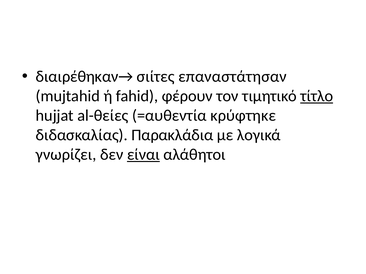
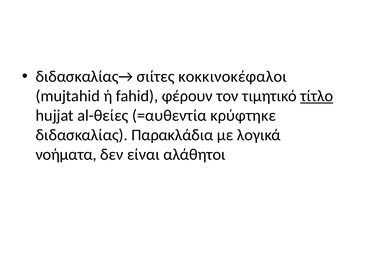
διαιρέθηκαν→: διαιρέθηκαν→ -> διδασκαλίας→
επαναστάτησαν: επαναστάτησαν -> κοκκινοκέφαλοι
γνωρίζει: γνωρίζει -> νοήματα
είναι underline: present -> none
